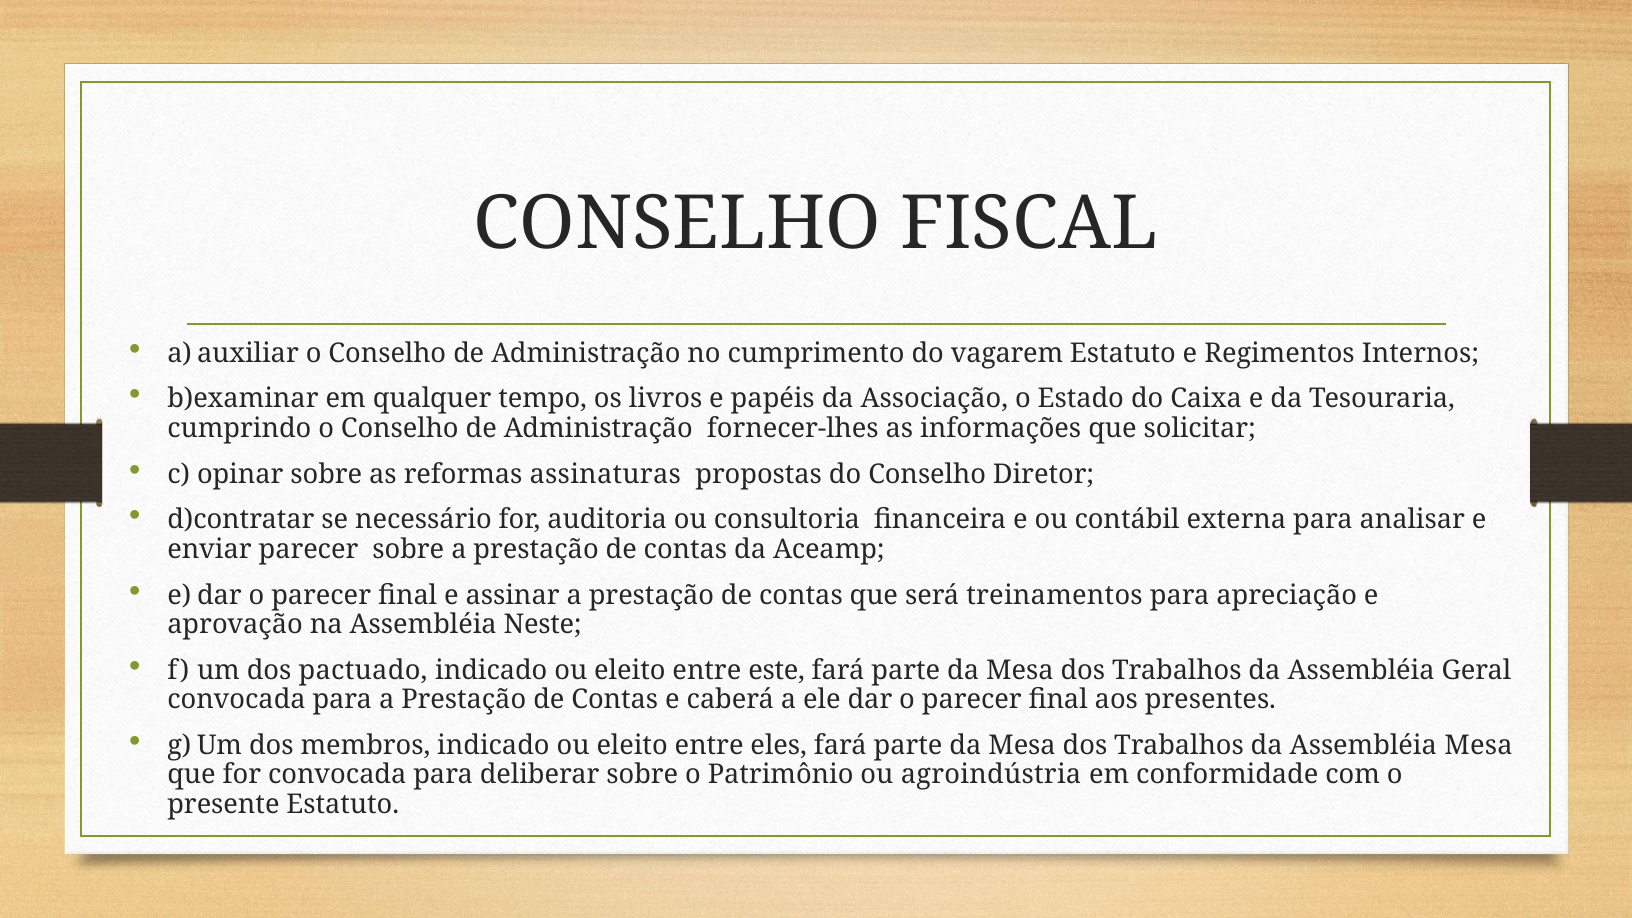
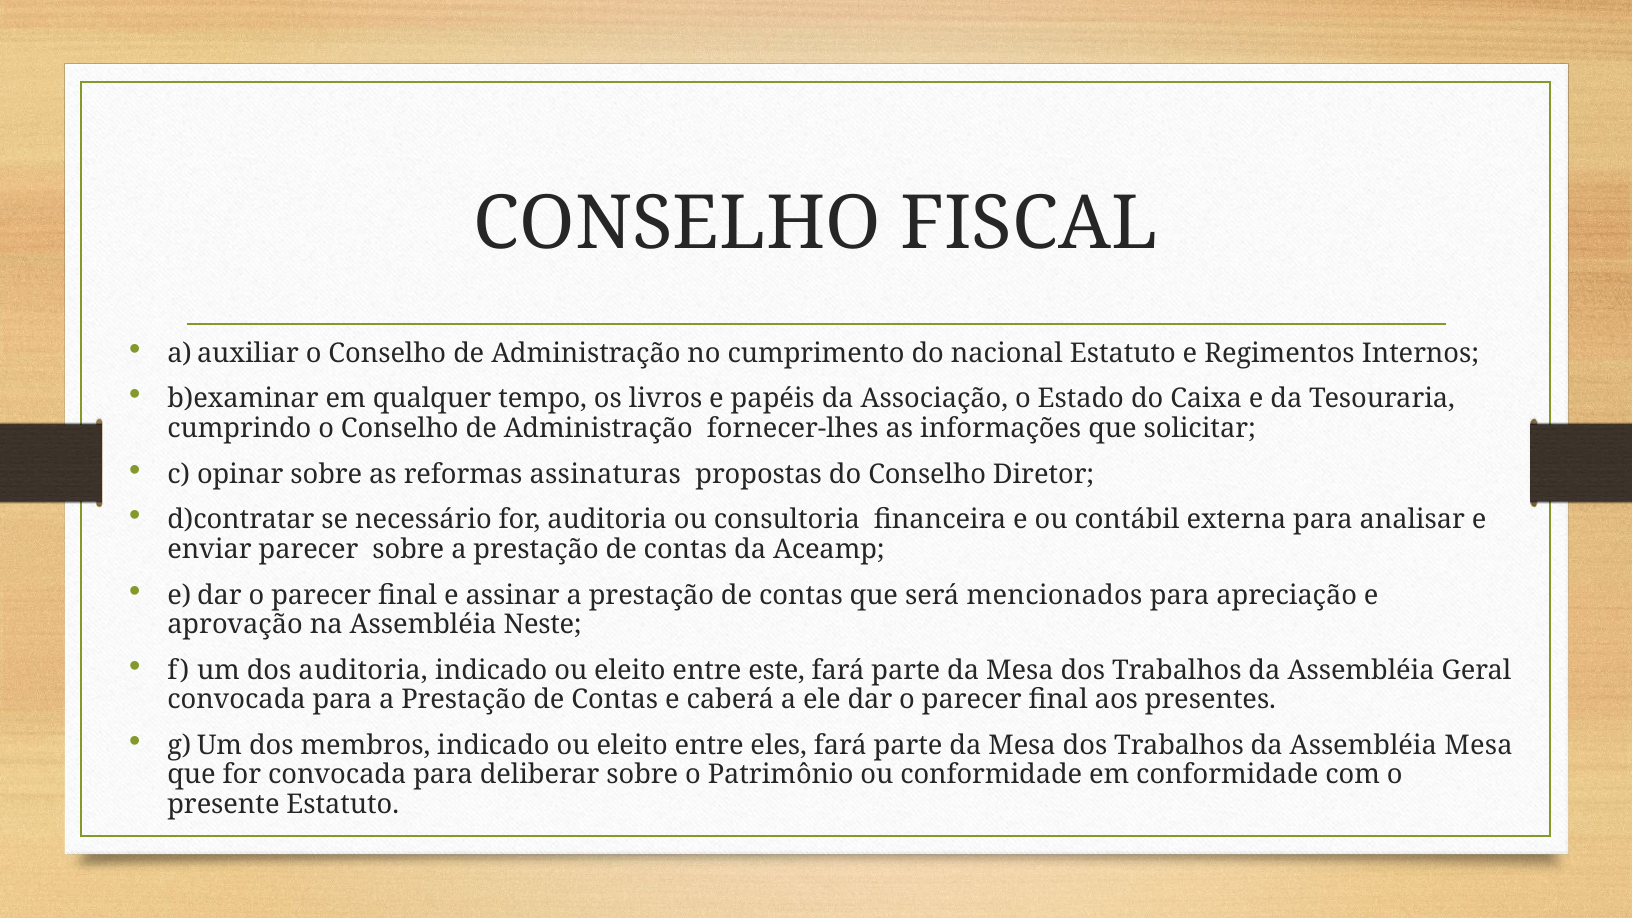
vagarem: vagarem -> nacional
treinamentos: treinamentos -> mencionados
dos pactuado: pactuado -> auditoria
ou agroindústria: agroindústria -> conformidade
